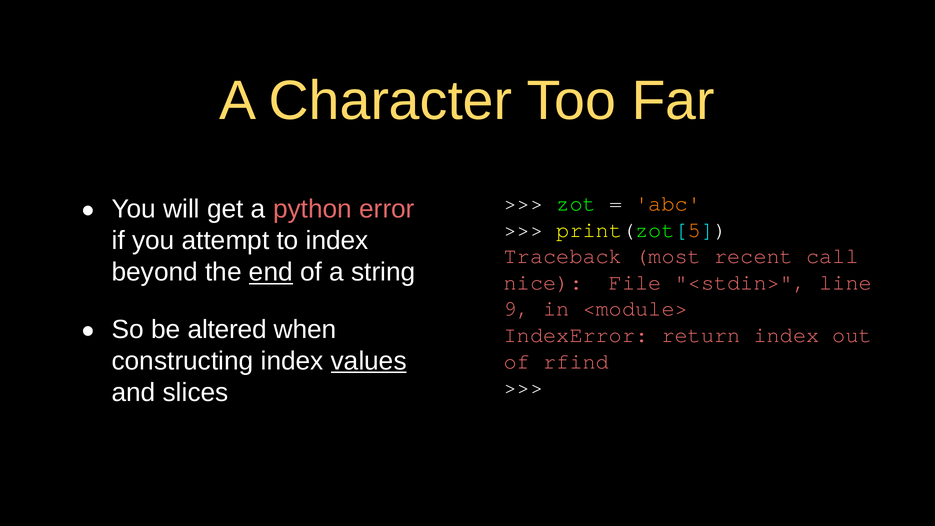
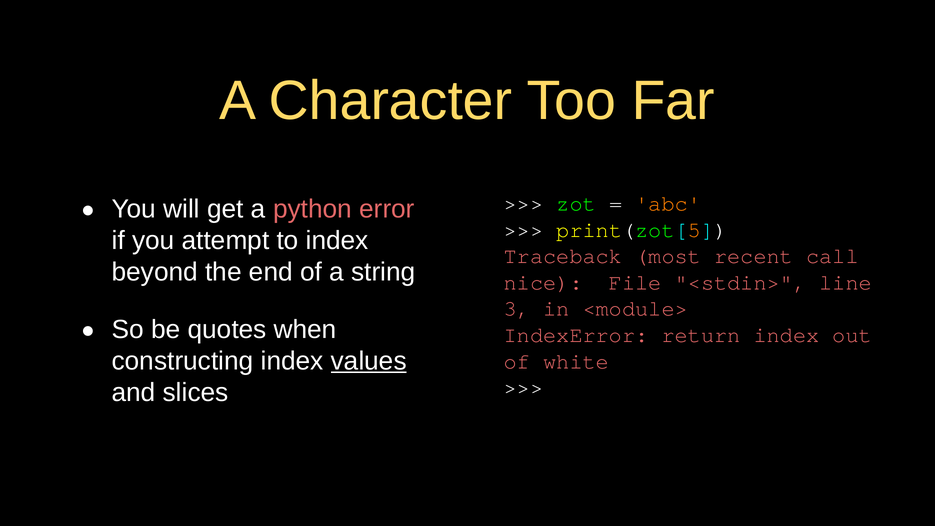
end underline: present -> none
9: 9 -> 3
altered: altered -> quotes
rfind: rfind -> white
